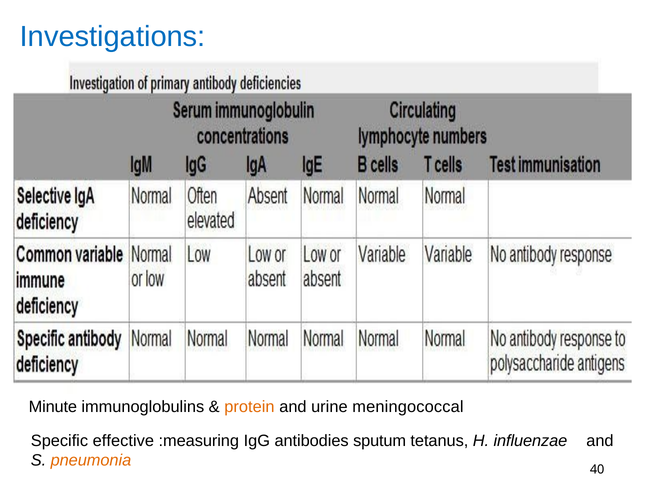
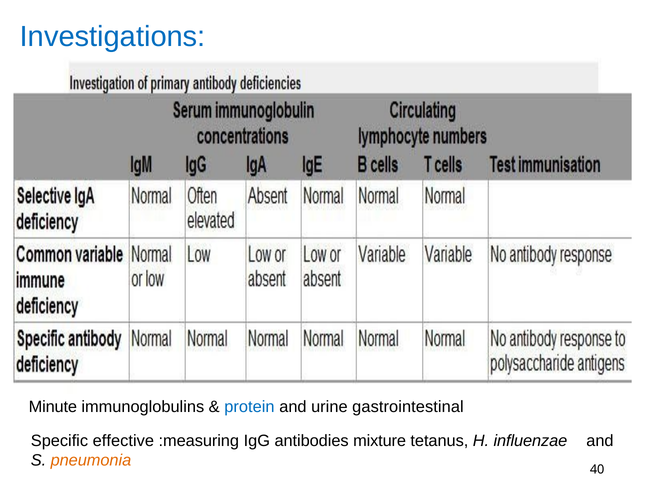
protein colour: orange -> blue
meningococcal: meningococcal -> gastrointestinal
sputum: sputum -> mixture
